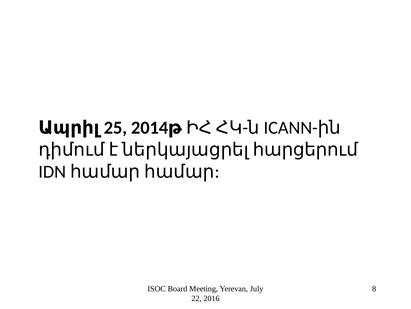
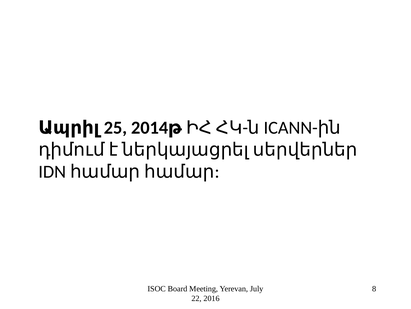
հարցերում: հարցերում -> սերվերներ
